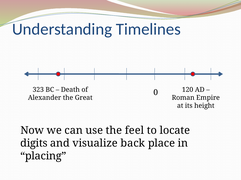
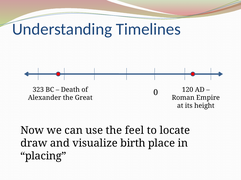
digits: digits -> draw
back: back -> birth
